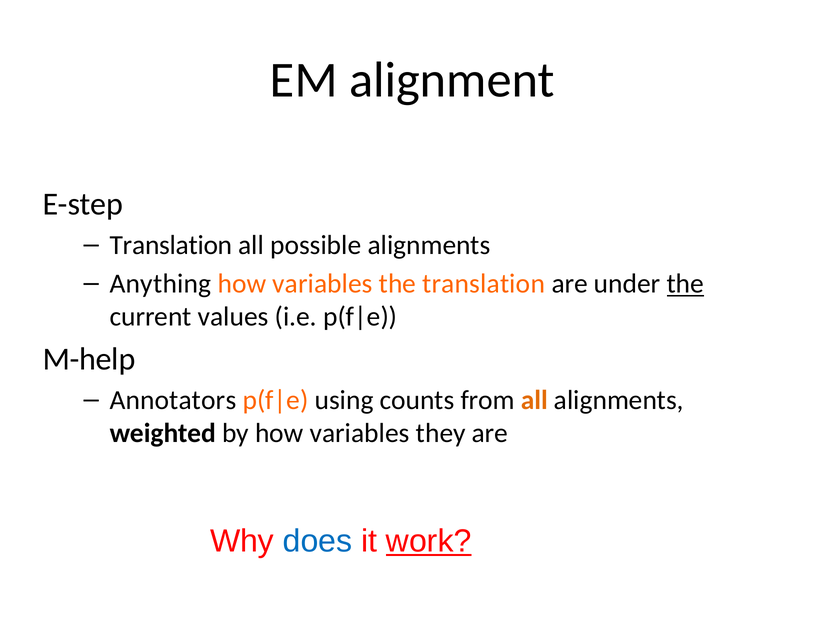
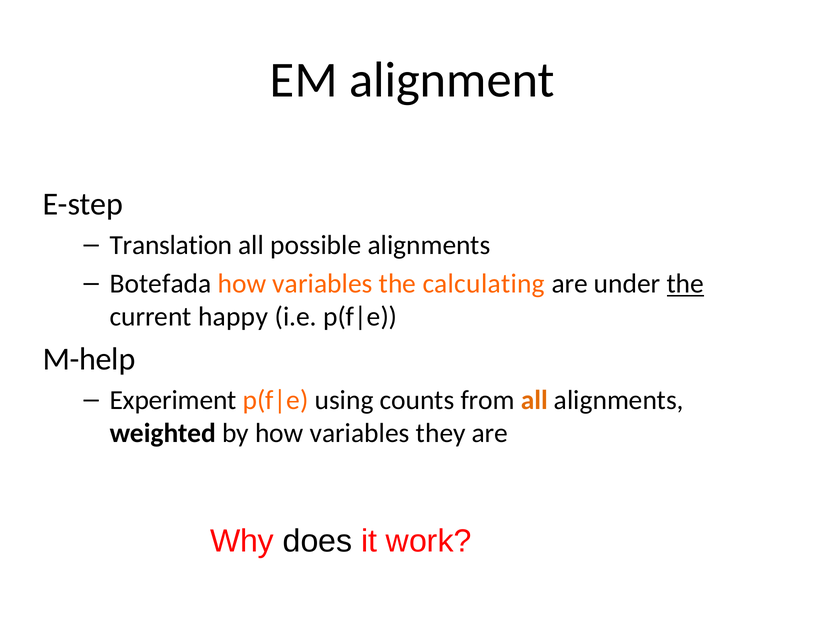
Anything: Anything -> Botefada
the translation: translation -> calculating
values: values -> happy
Annotators: Annotators -> Experiment
does colour: blue -> black
work underline: present -> none
